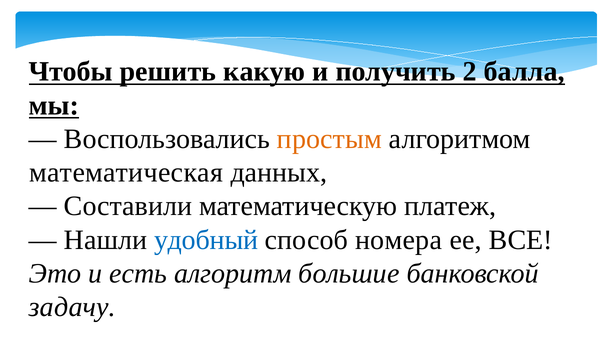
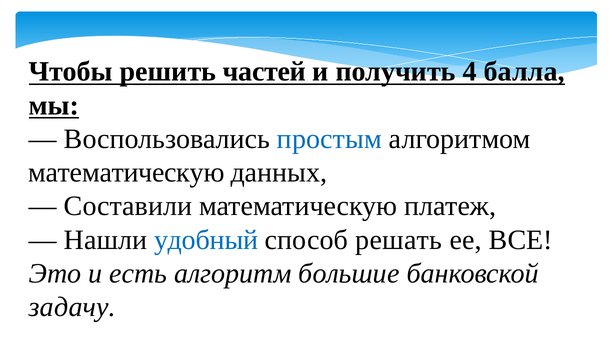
какую: какую -> частей
2: 2 -> 4
простым colour: orange -> blue
математическая at (126, 173): математическая -> математическую
номера: номера -> решать
